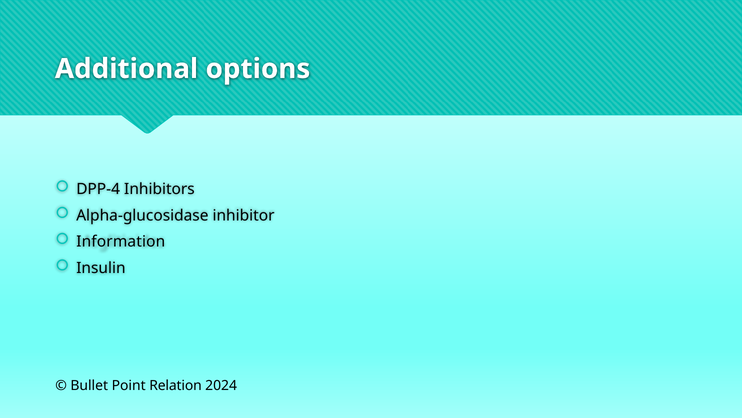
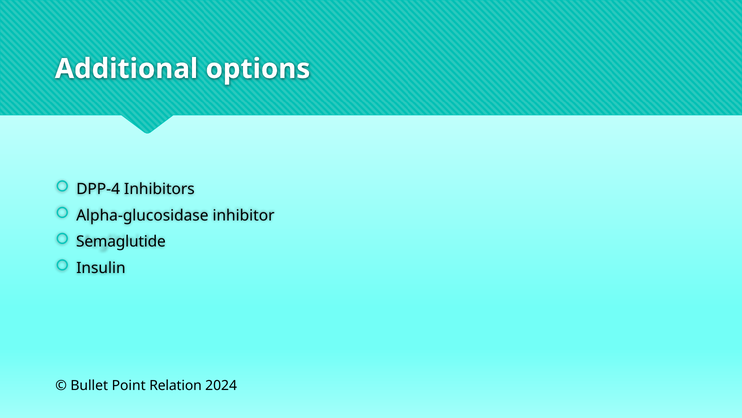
Information: Information -> Semaglutide
